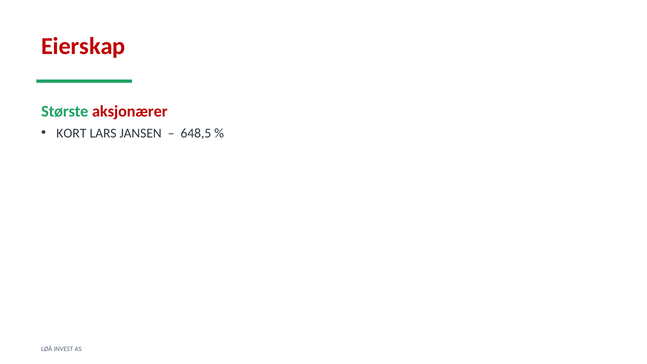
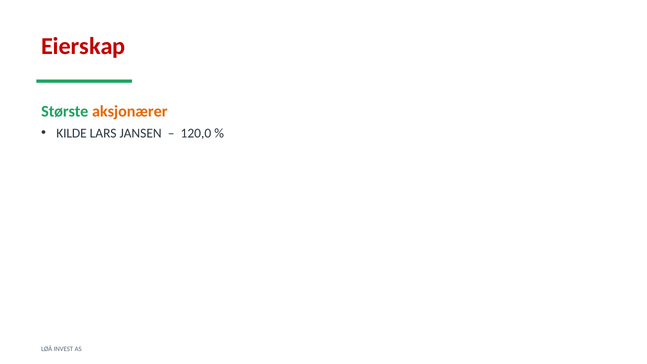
aksjonærer colour: red -> orange
KORT: KORT -> KILDE
648,5: 648,5 -> 120,0
